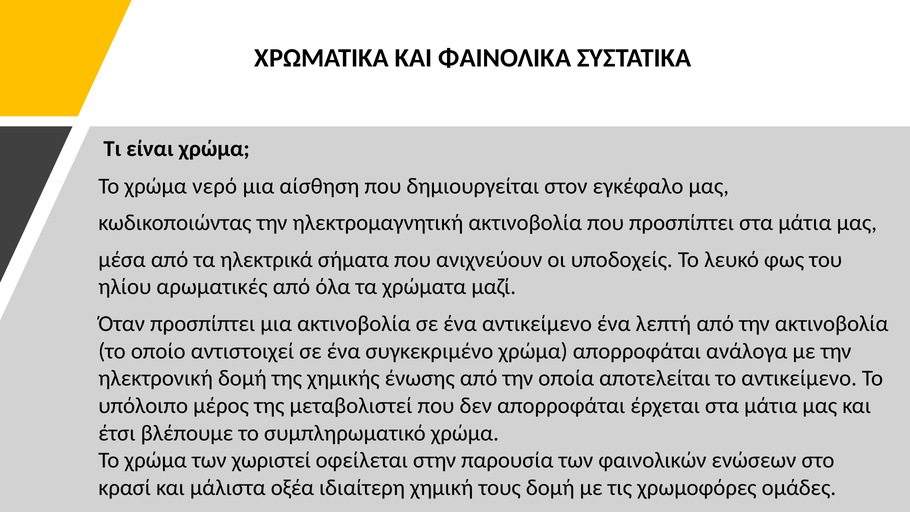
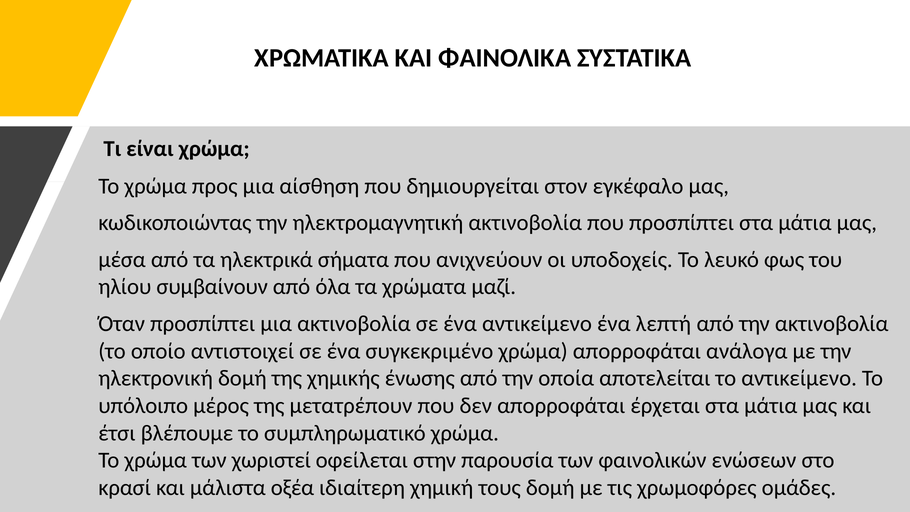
νερό: νερό -> προς
αρωματικές: αρωματικές -> συμβαίνουν
μεταβολιστεί: μεταβολιστεί -> μετατρέπουν
